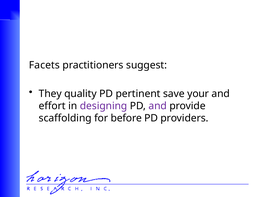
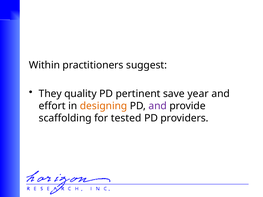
Facets: Facets -> Within
your: your -> year
designing colour: purple -> orange
before: before -> tested
